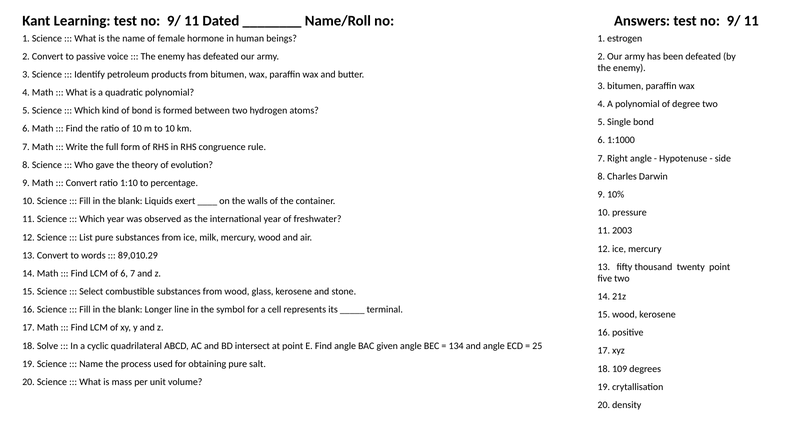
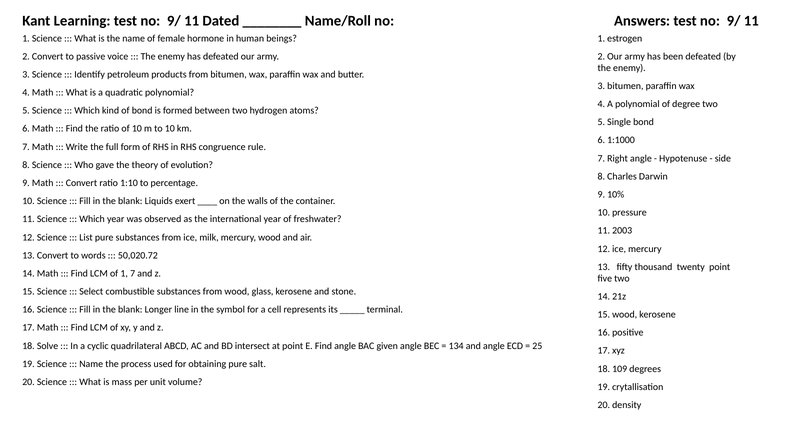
89,010.29: 89,010.29 -> 50,020.72
of 6: 6 -> 1
